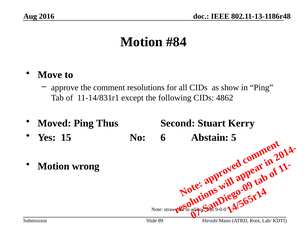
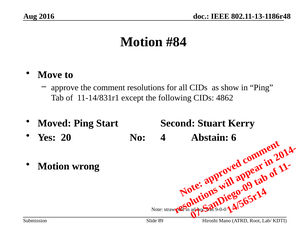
Thus: Thus -> Start
15: 15 -> 20
No 6: 6 -> 4
Abstain 5: 5 -> 6
